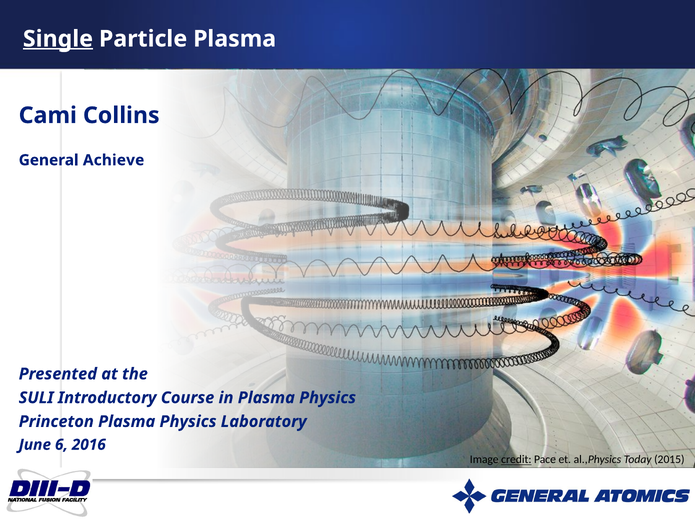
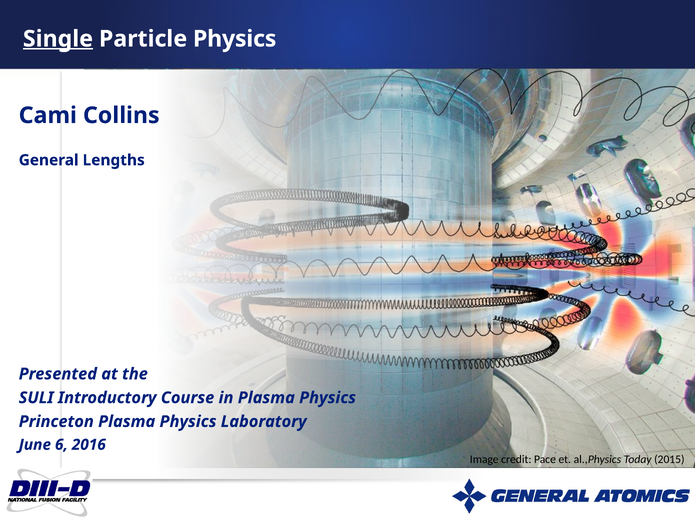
Particle Plasma: Plasma -> Physics
Achieve: Achieve -> Lengths
credit underline: present -> none
